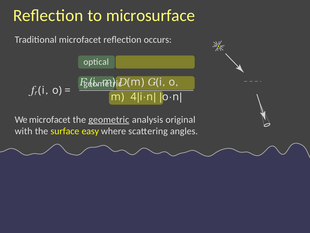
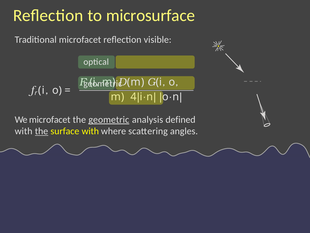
occurs: occurs -> visible
original: original -> defined
the at (42, 131) underline: none -> present
surface easy: easy -> with
